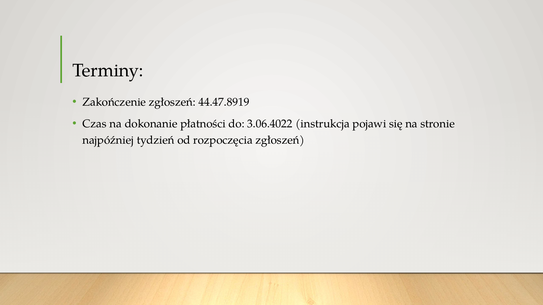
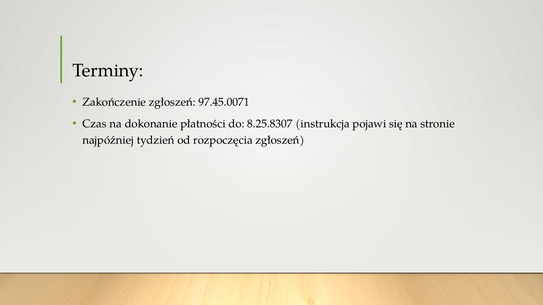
44.47.8919: 44.47.8919 -> 97.45.0071
3.06.4022: 3.06.4022 -> 8.25.8307
